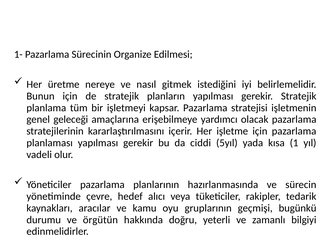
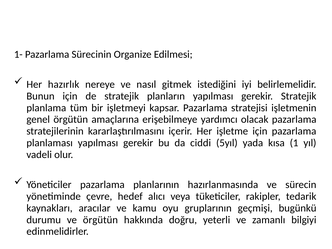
üretme: üretme -> hazırlık
genel geleceği: geleceği -> örgütün
